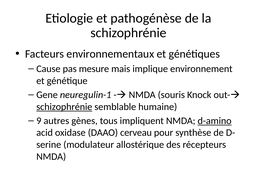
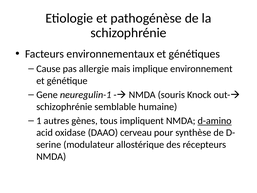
mesure: mesure -> allergie
schizophrénie at (64, 107) underline: present -> none
9: 9 -> 1
